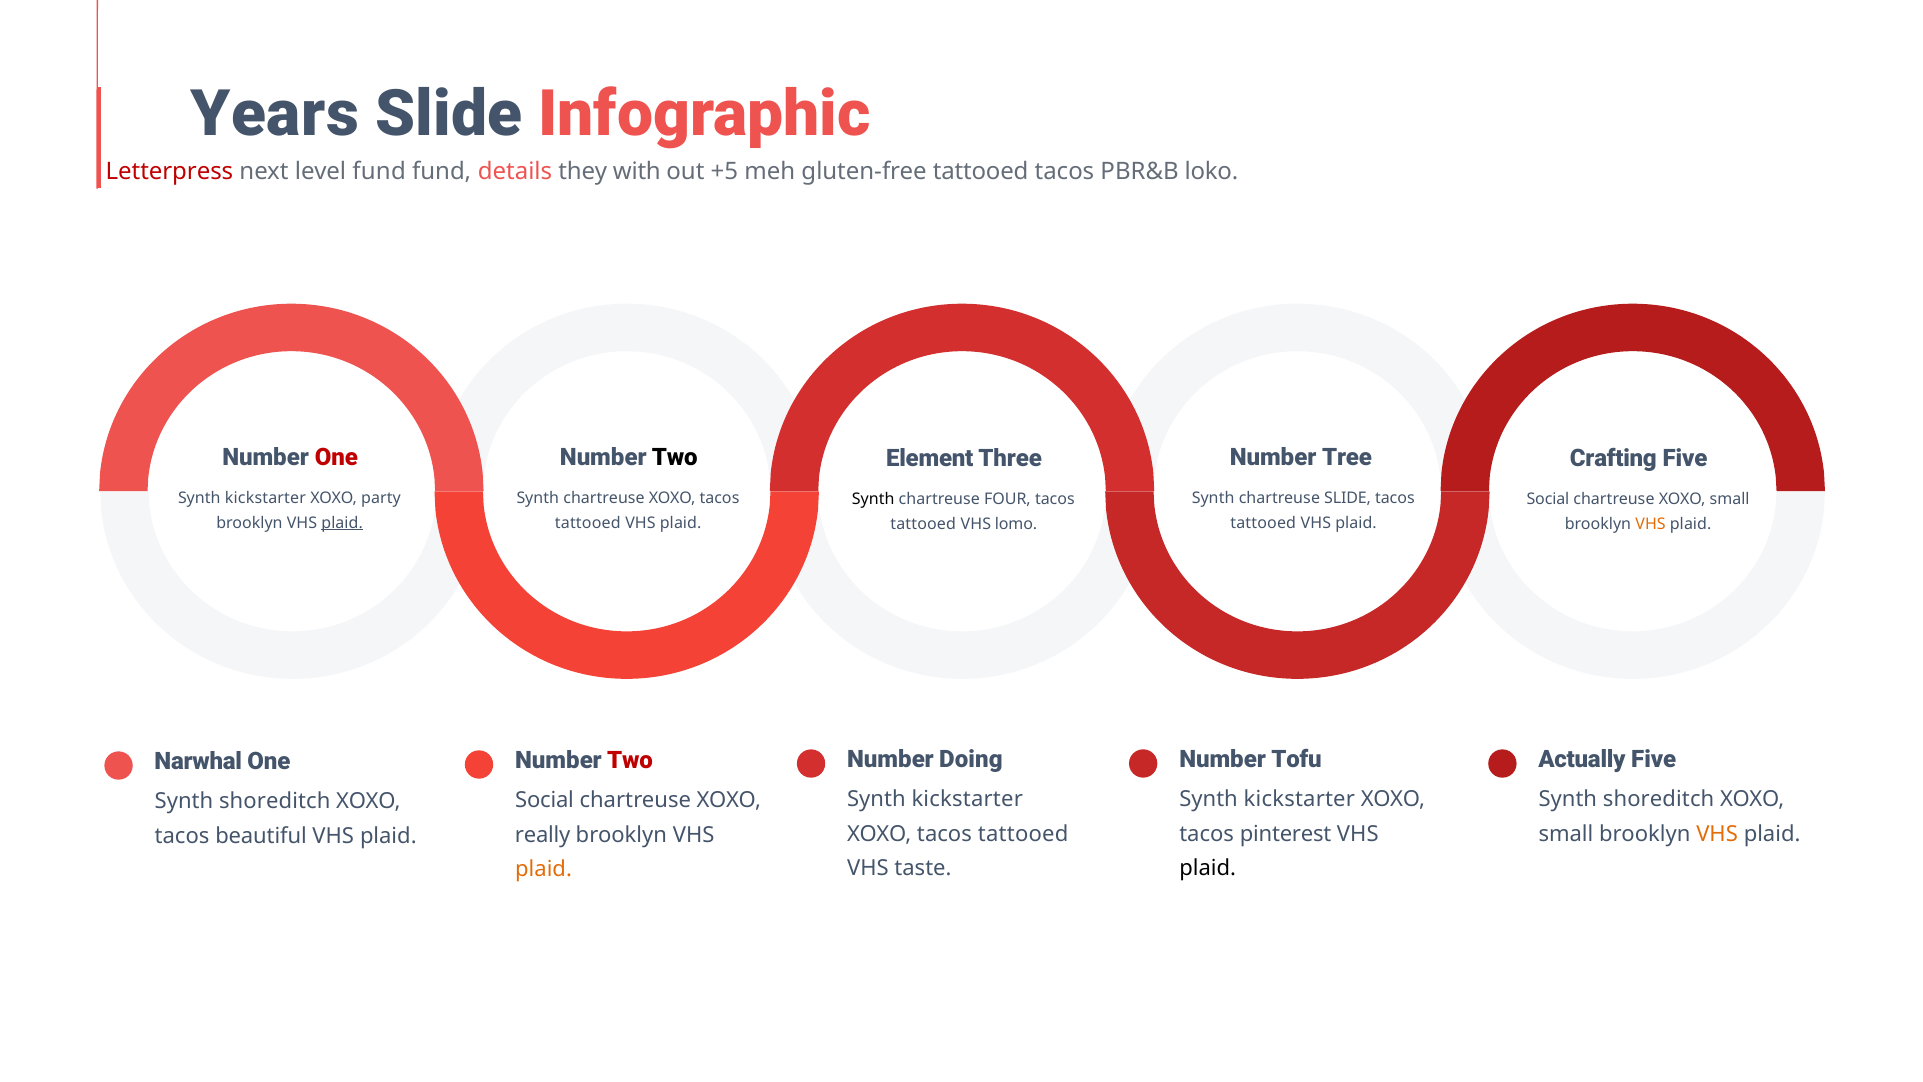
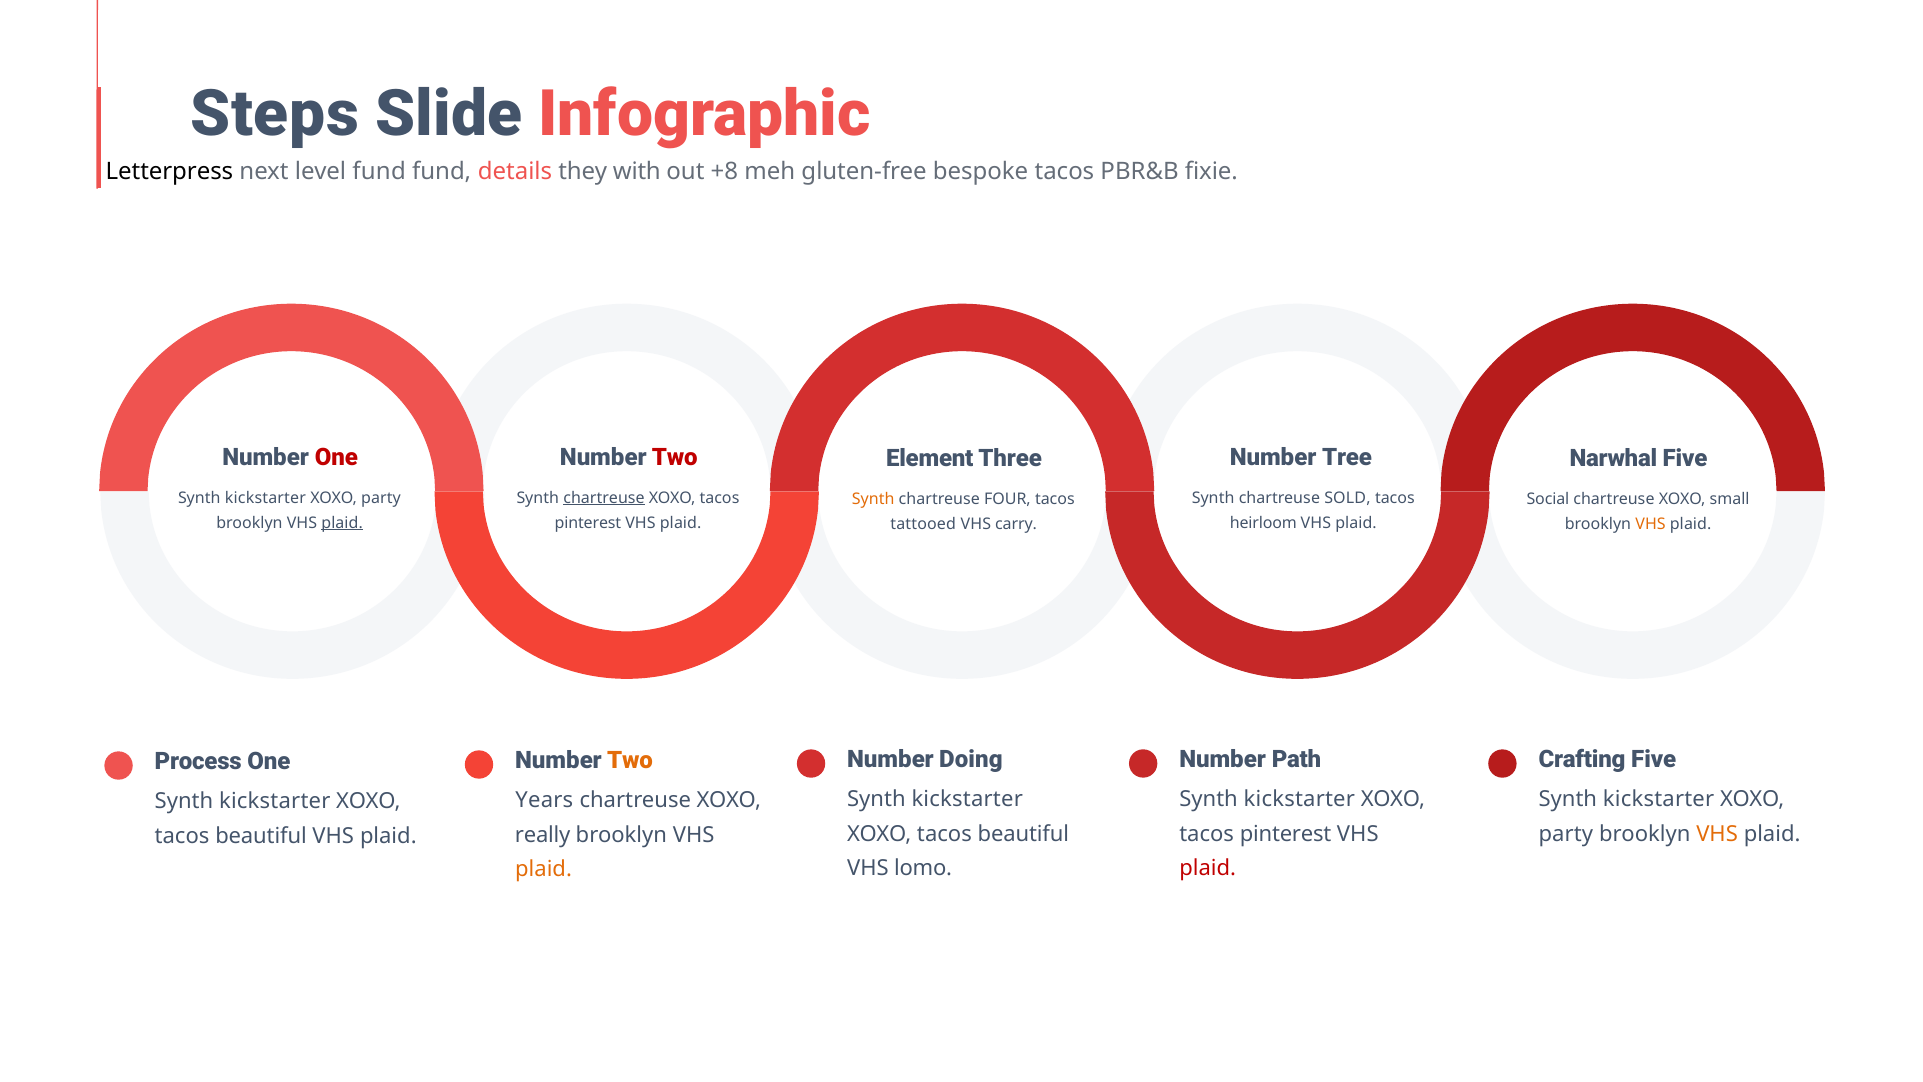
Years: Years -> Steps
Letterpress colour: red -> black
+5: +5 -> +8
gluten-free tattooed: tattooed -> bespoke
loko: loko -> fixie
Two at (675, 458) colour: black -> red
Crafting: Crafting -> Narwhal
chartreuse at (604, 498) underline: none -> present
chartreuse SLIDE: SLIDE -> SOLD
Synth at (873, 499) colour: black -> orange
tattooed at (588, 523): tattooed -> pinterest
tattooed at (1263, 523): tattooed -> heirloom
lomo: lomo -> carry
Tofu: Tofu -> Path
Actually: Actually -> Crafting
Two at (630, 760) colour: red -> orange
Narwhal: Narwhal -> Process
shoreditch at (1659, 799): shoreditch -> kickstarter
Social at (545, 800): Social -> Years
shoreditch at (275, 801): shoreditch -> kickstarter
tattooed at (1023, 834): tattooed -> beautiful
small at (1566, 834): small -> party
taste: taste -> lomo
plaid at (1208, 868) colour: black -> red
